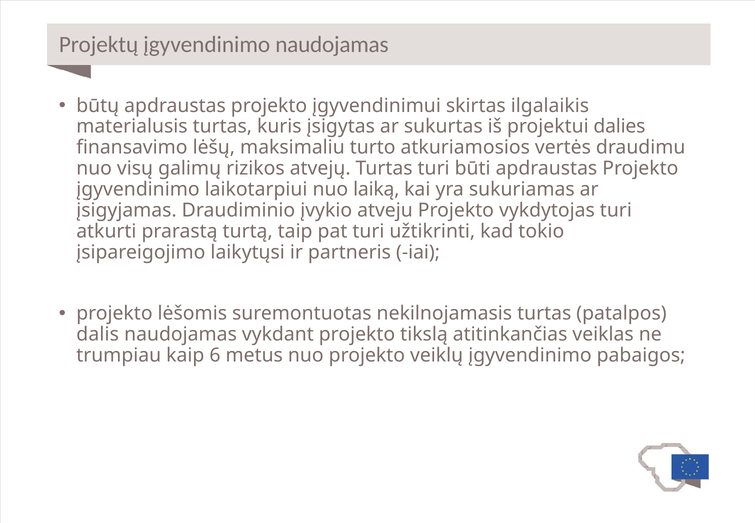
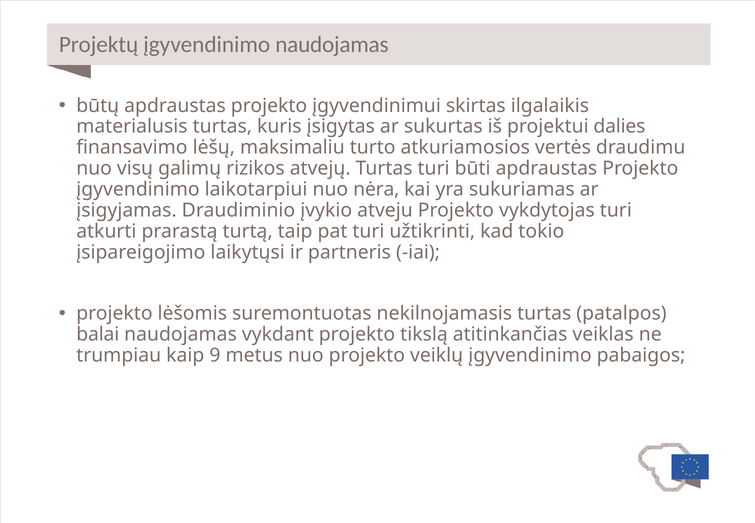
laiką: laiką -> nėra
dalis: dalis -> balai
6: 6 -> 9
